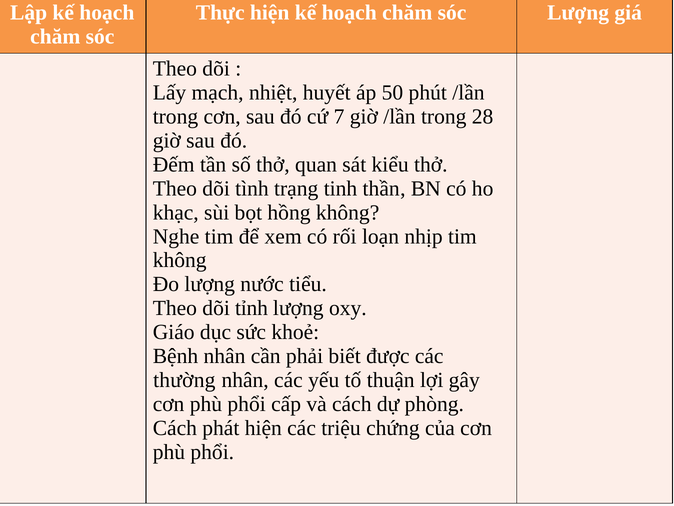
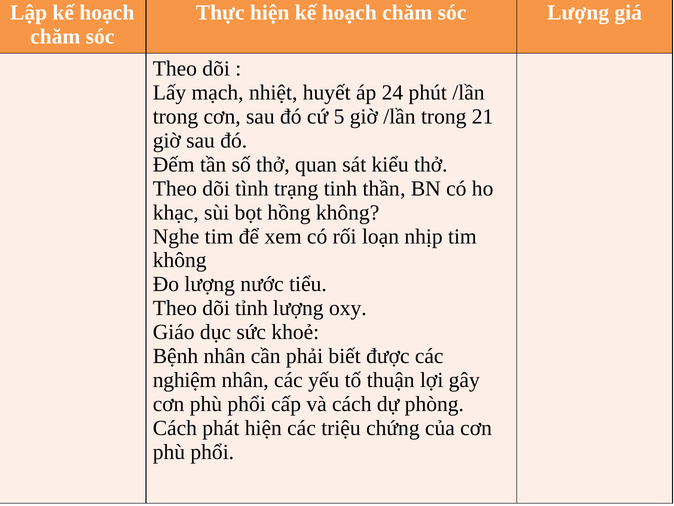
50: 50 -> 24
7: 7 -> 5
28: 28 -> 21
thường: thường -> nghiệm
